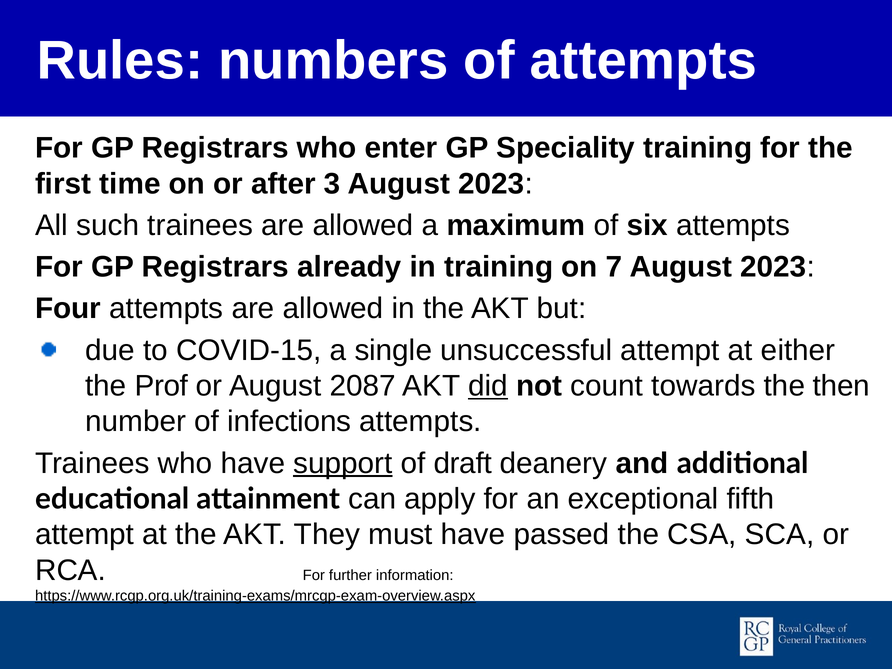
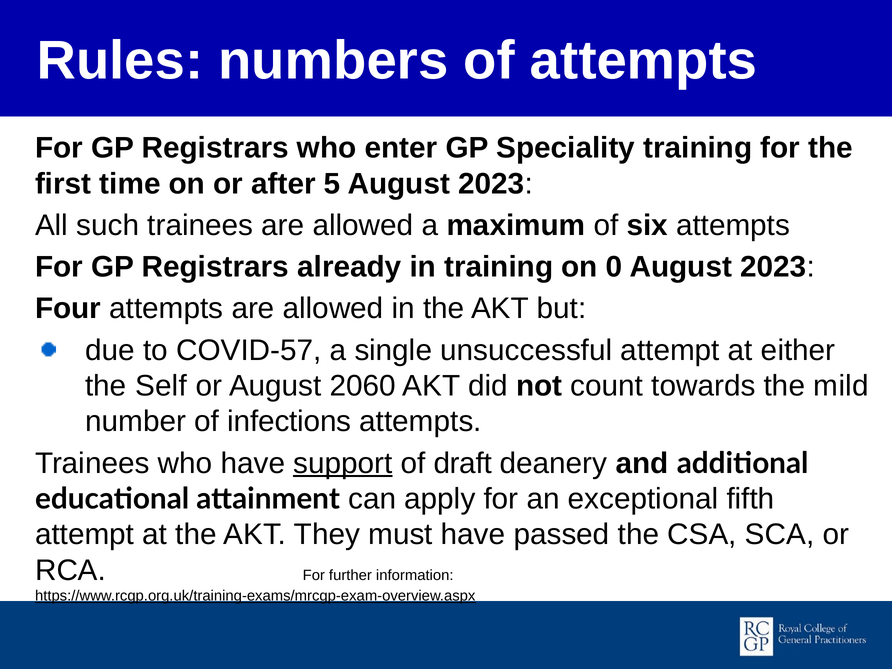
3: 3 -> 5
7: 7 -> 0
COVID-15: COVID-15 -> COVID-57
Prof: Prof -> Self
2087: 2087 -> 2060
did underline: present -> none
then: then -> mild
